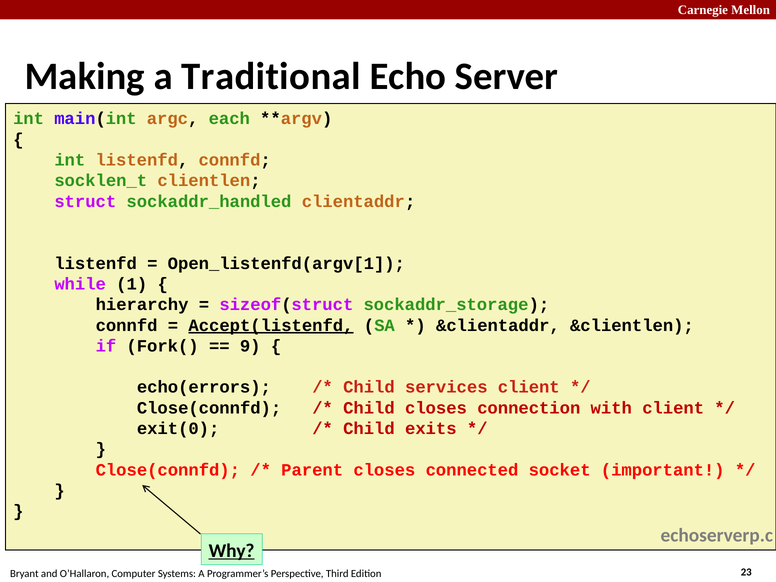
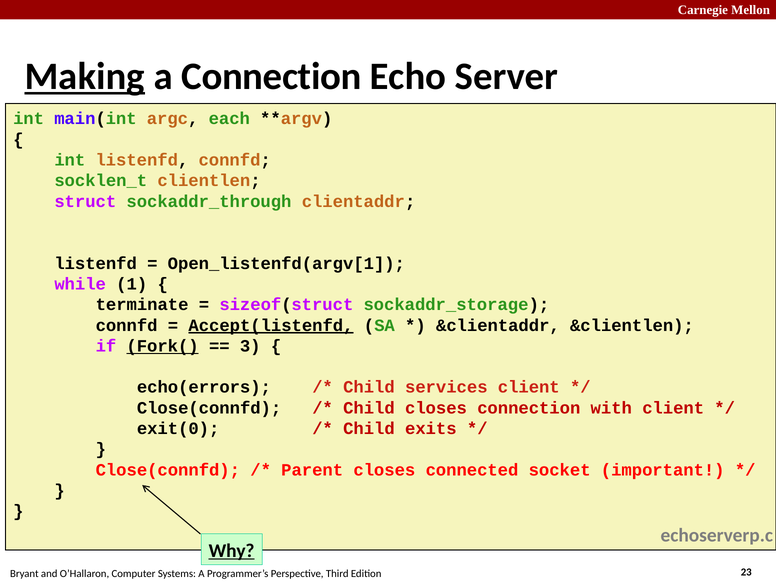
Making underline: none -> present
a Traditional: Traditional -> Connection
sockaddr_handled: sockaddr_handled -> sockaddr_through
hierarchy: hierarchy -> terminate
Fork( underline: none -> present
9: 9 -> 3
